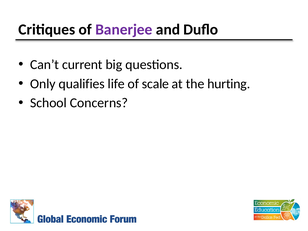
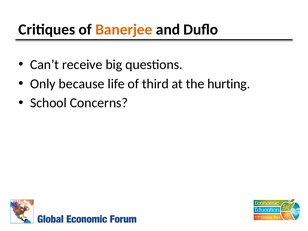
Banerjee colour: purple -> orange
current: current -> receive
qualifies: qualifies -> because
scale: scale -> third
